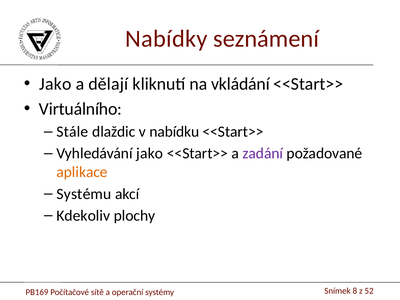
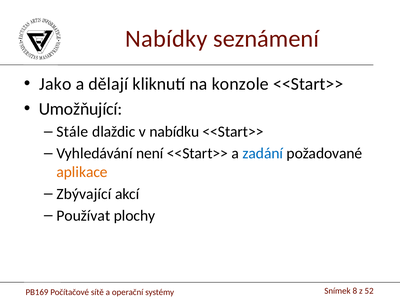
vkládání: vkládání -> konzole
Virtuálního: Virtuálního -> Umožňující
Vyhledávání jako: jako -> není
zadání colour: purple -> blue
Systému: Systému -> Zbývající
Kdekoliv: Kdekoliv -> Používat
